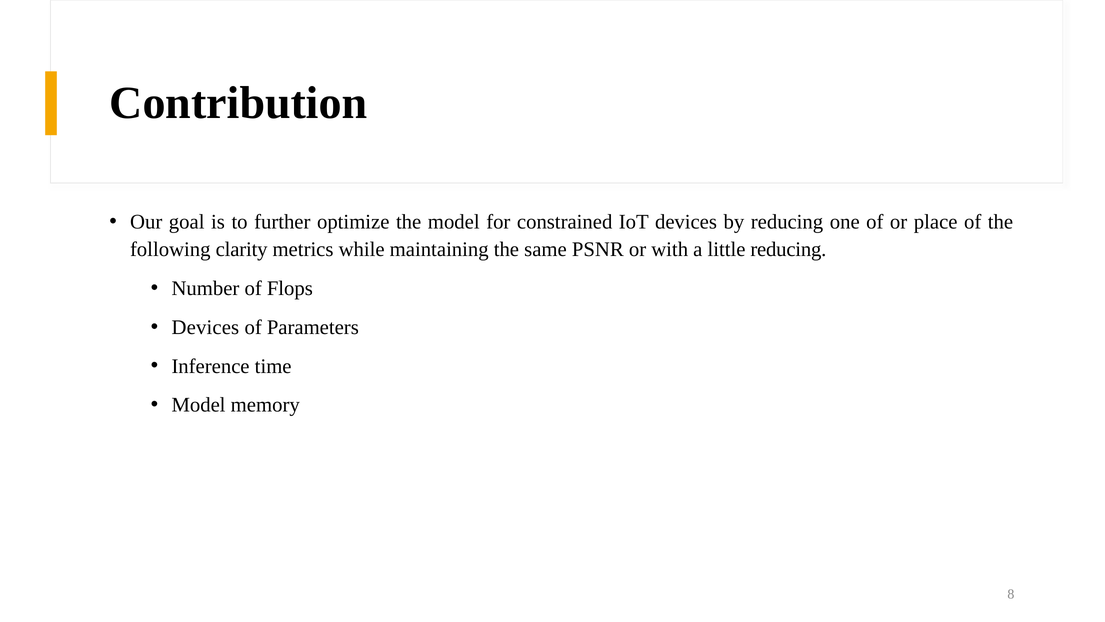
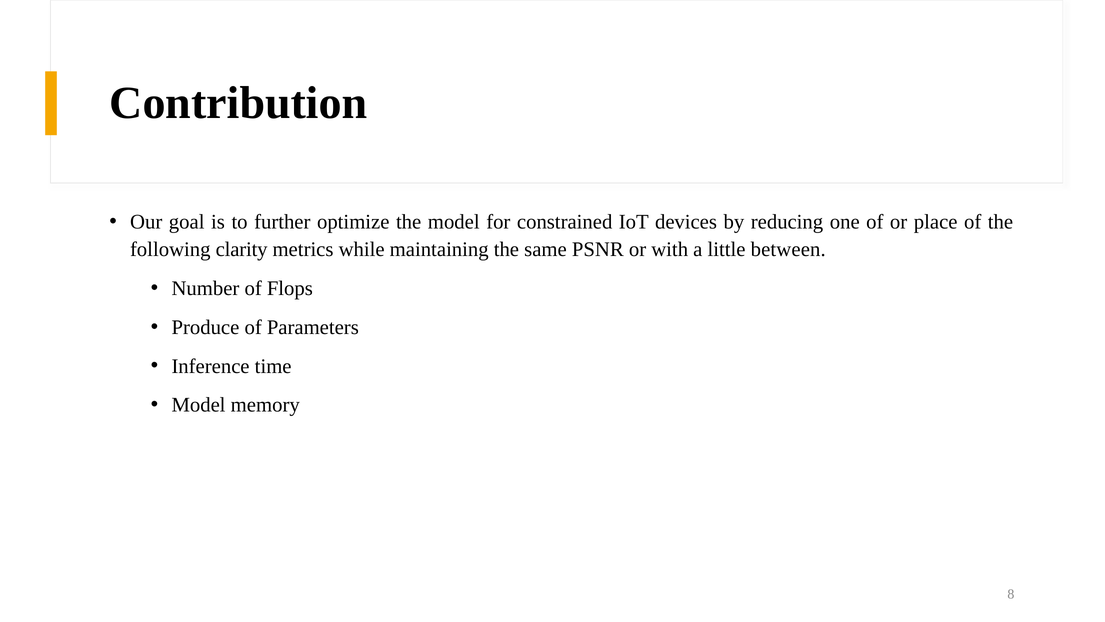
little reducing: reducing -> between
Devices at (205, 327): Devices -> Produce
